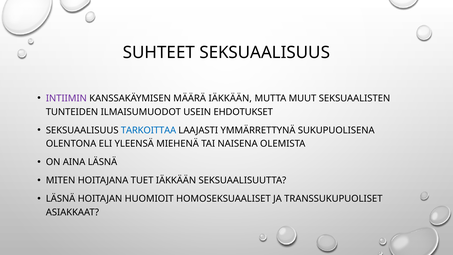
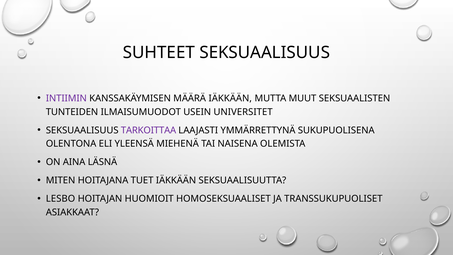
EHDOTUKSET: EHDOTUKSET -> UNIVERSITET
TARKOITTAA colour: blue -> purple
LÄSNÄ at (61, 199): LÄSNÄ -> LESBO
